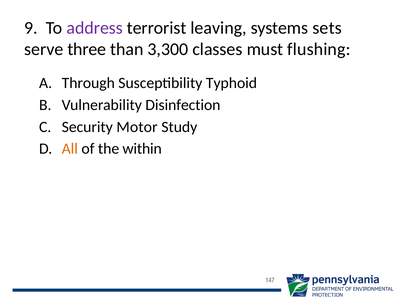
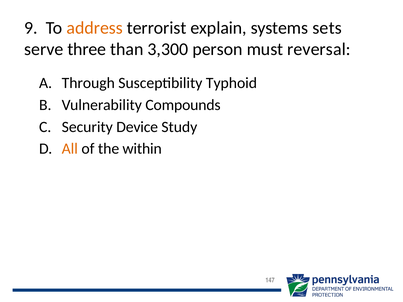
address colour: purple -> orange
leaving: leaving -> explain
classes: classes -> person
flushing: flushing -> reversal
Disinfection: Disinfection -> Compounds
Motor: Motor -> Device
